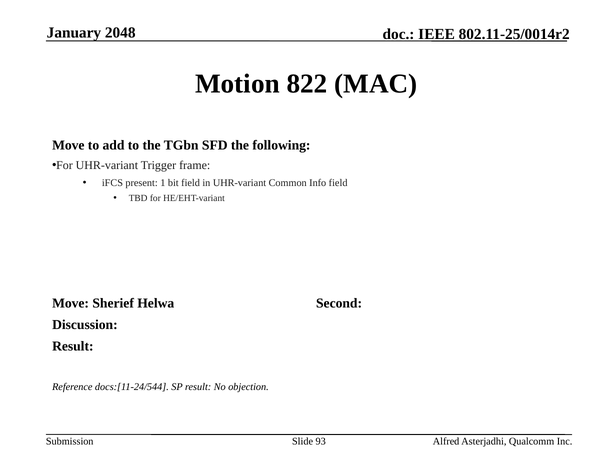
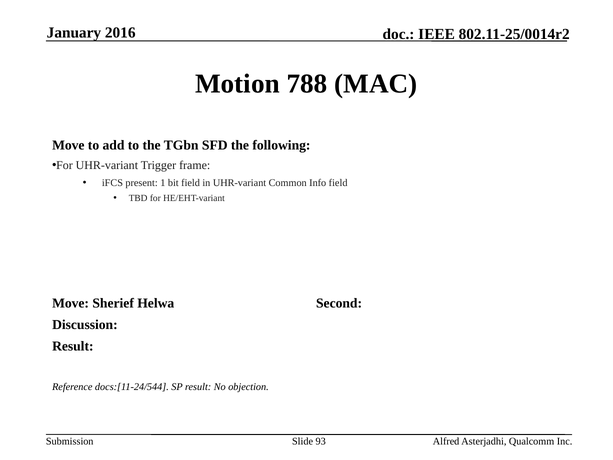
2048: 2048 -> 2016
822: 822 -> 788
